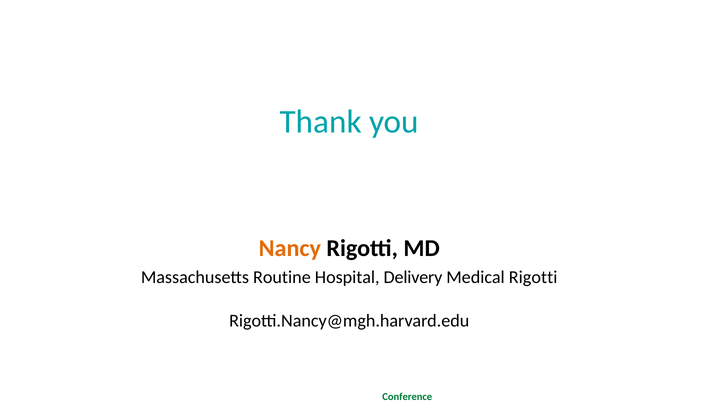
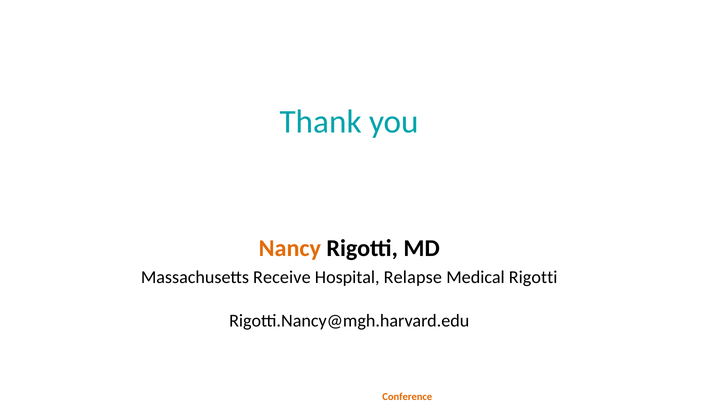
Routine: Routine -> Receive
Delivery: Delivery -> Relapse
Conference colour: green -> orange
